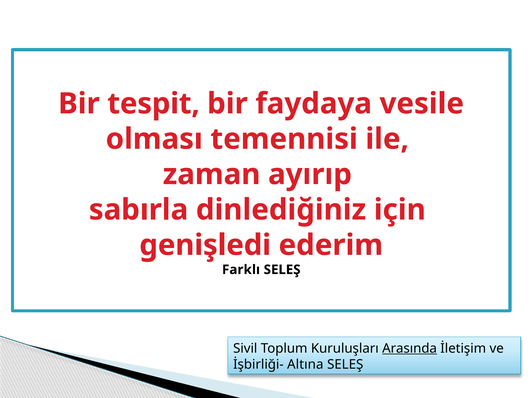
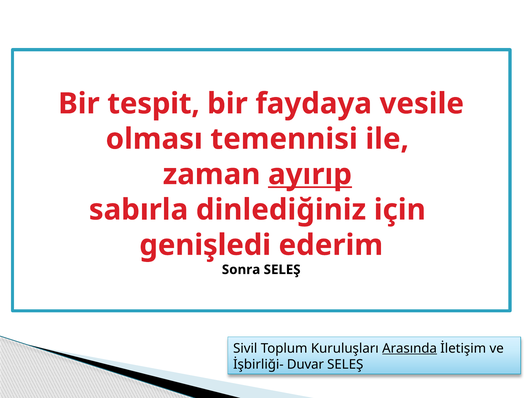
ayırıp underline: none -> present
Farklı: Farklı -> Sonra
Altına: Altına -> Duvar
